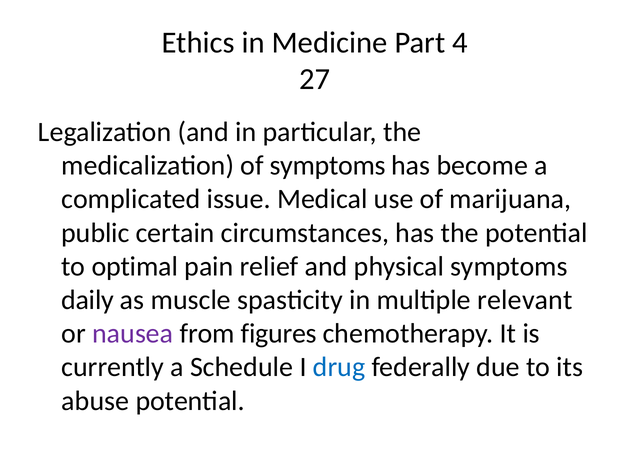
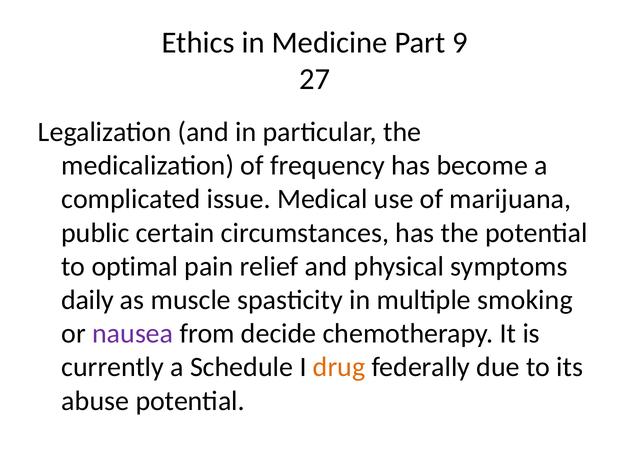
4: 4 -> 9
of symptoms: symptoms -> frequency
relevant: relevant -> smoking
figures: figures -> decide
drug colour: blue -> orange
